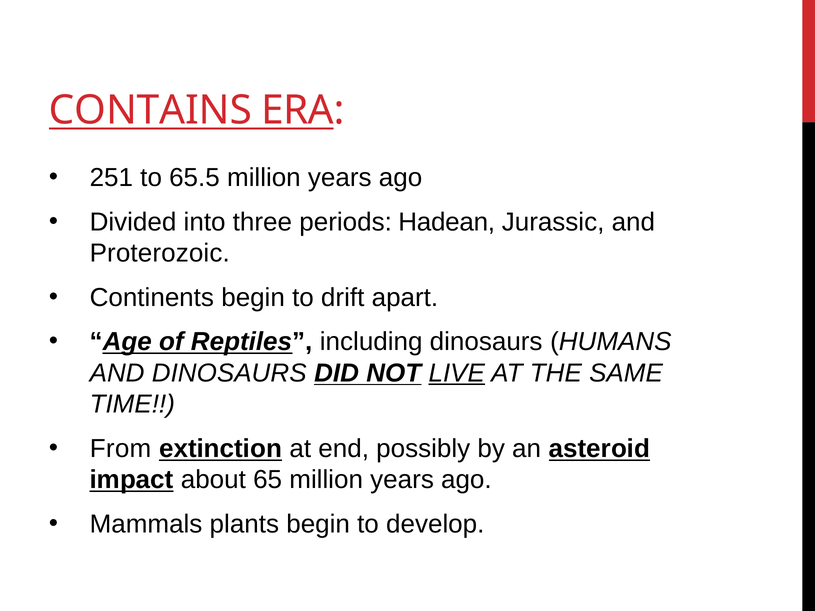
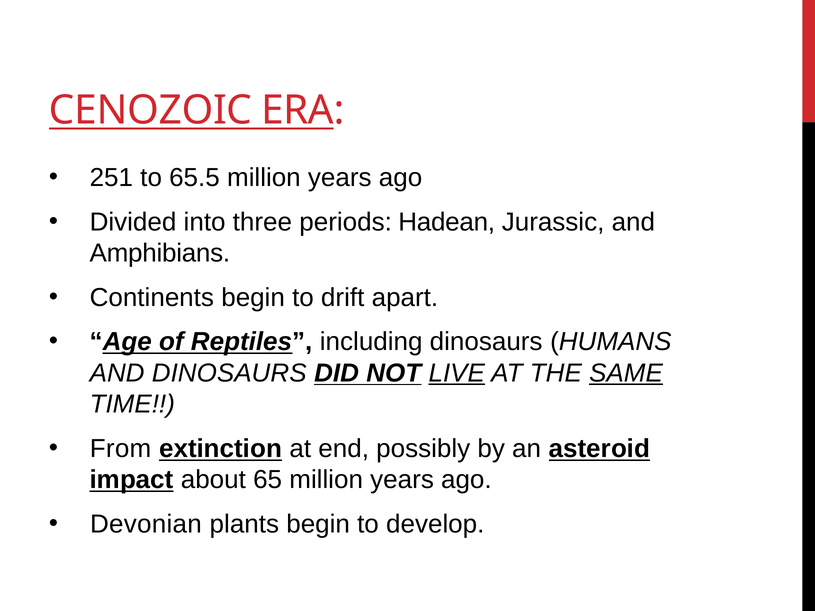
CONTAINS: CONTAINS -> CENOZOIC
Proterozoic: Proterozoic -> Amphibians
SAME underline: none -> present
Mammals: Mammals -> Devonian
